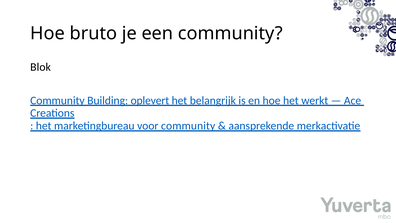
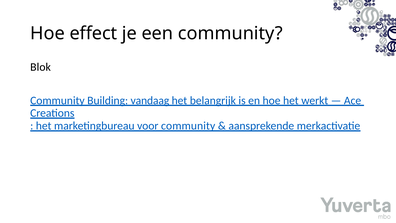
bruto: bruto -> effect
oplevert: oplevert -> vandaag
